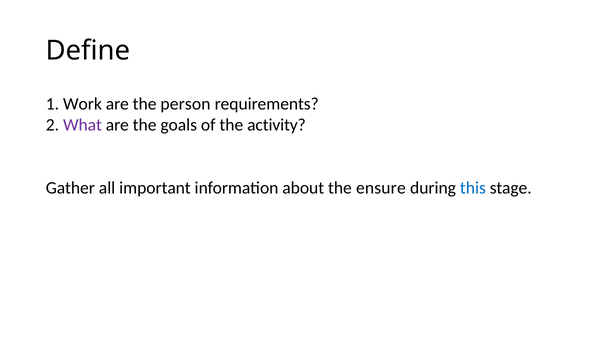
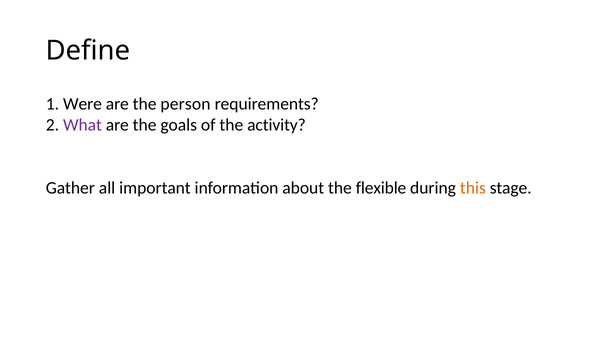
Work: Work -> Were
ensure: ensure -> flexible
this colour: blue -> orange
